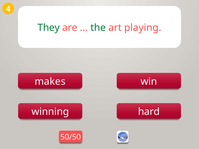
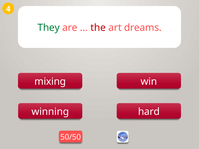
the colour: green -> red
playing: playing -> dreams
makes: makes -> mixing
